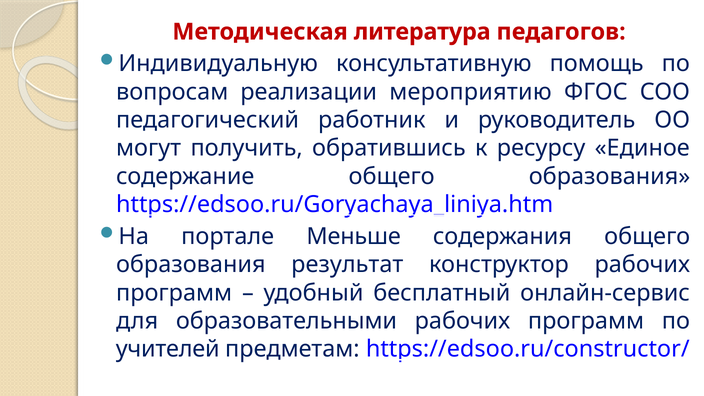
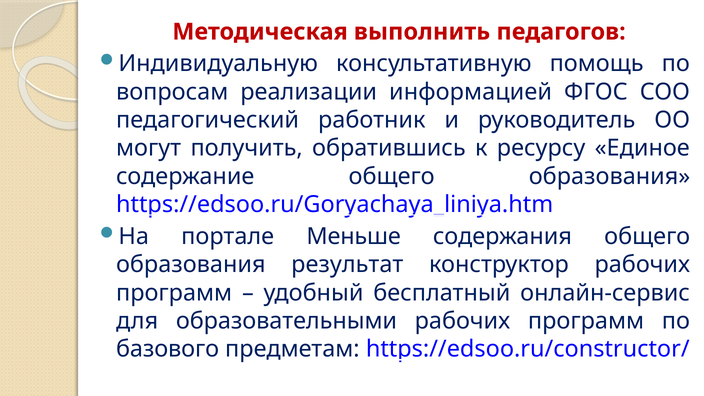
литература: литература -> выполнить
мероприятию: мероприятию -> информацией
учителей: учителей -> базового
